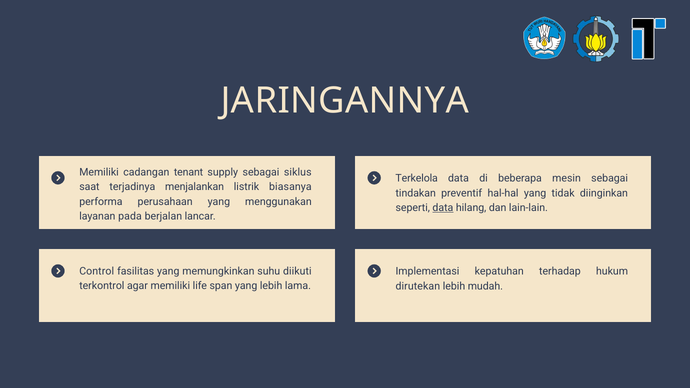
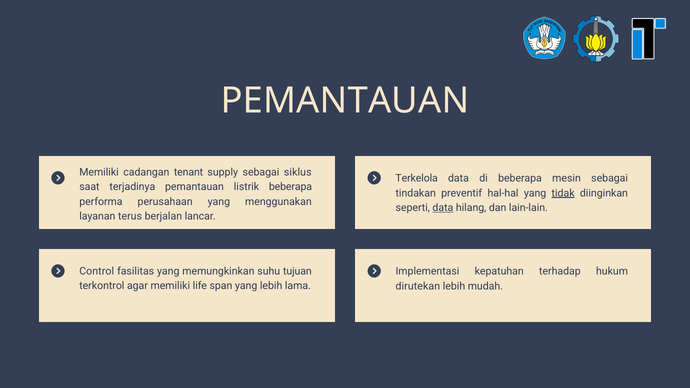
JARINGANNYA at (345, 101): JARINGANNYA -> PEMANTAUAN
terjadinya menjalankan: menjalankan -> pemantauan
listrik biasanya: biasanya -> beberapa
tidak underline: none -> present
pada: pada -> terus
diikuti: diikuti -> tujuan
